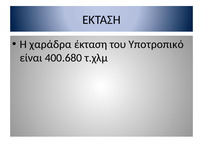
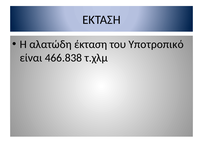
χαράδρα: χαράδρα -> αλατώδη
400.680: 400.680 -> 466.838
